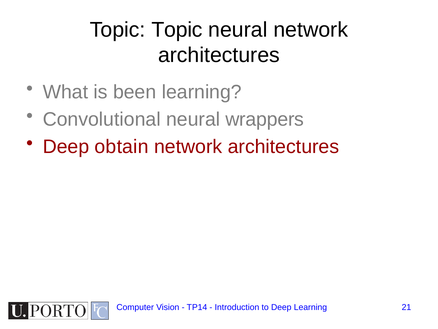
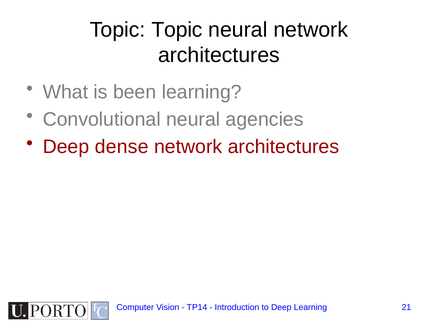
wrappers: wrappers -> agencies
obtain: obtain -> dense
